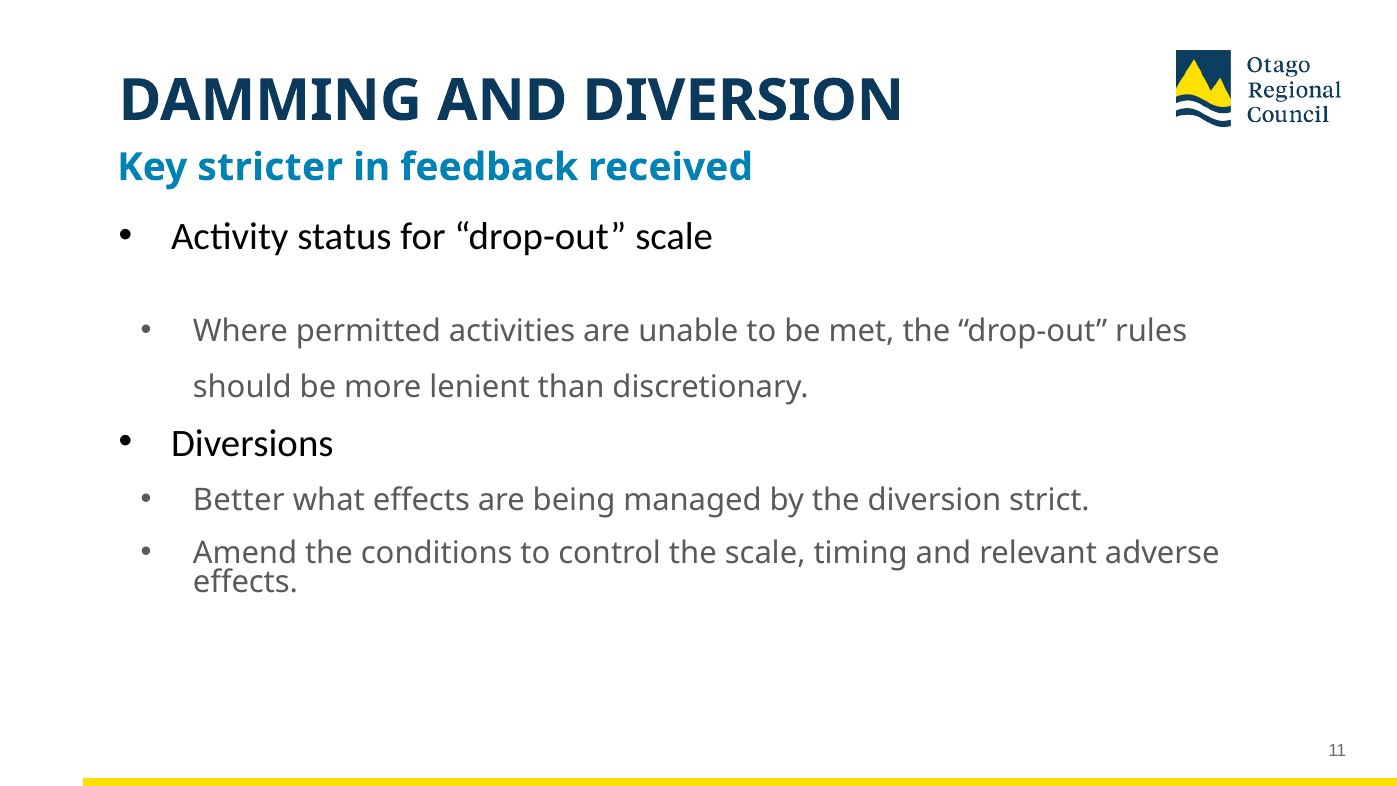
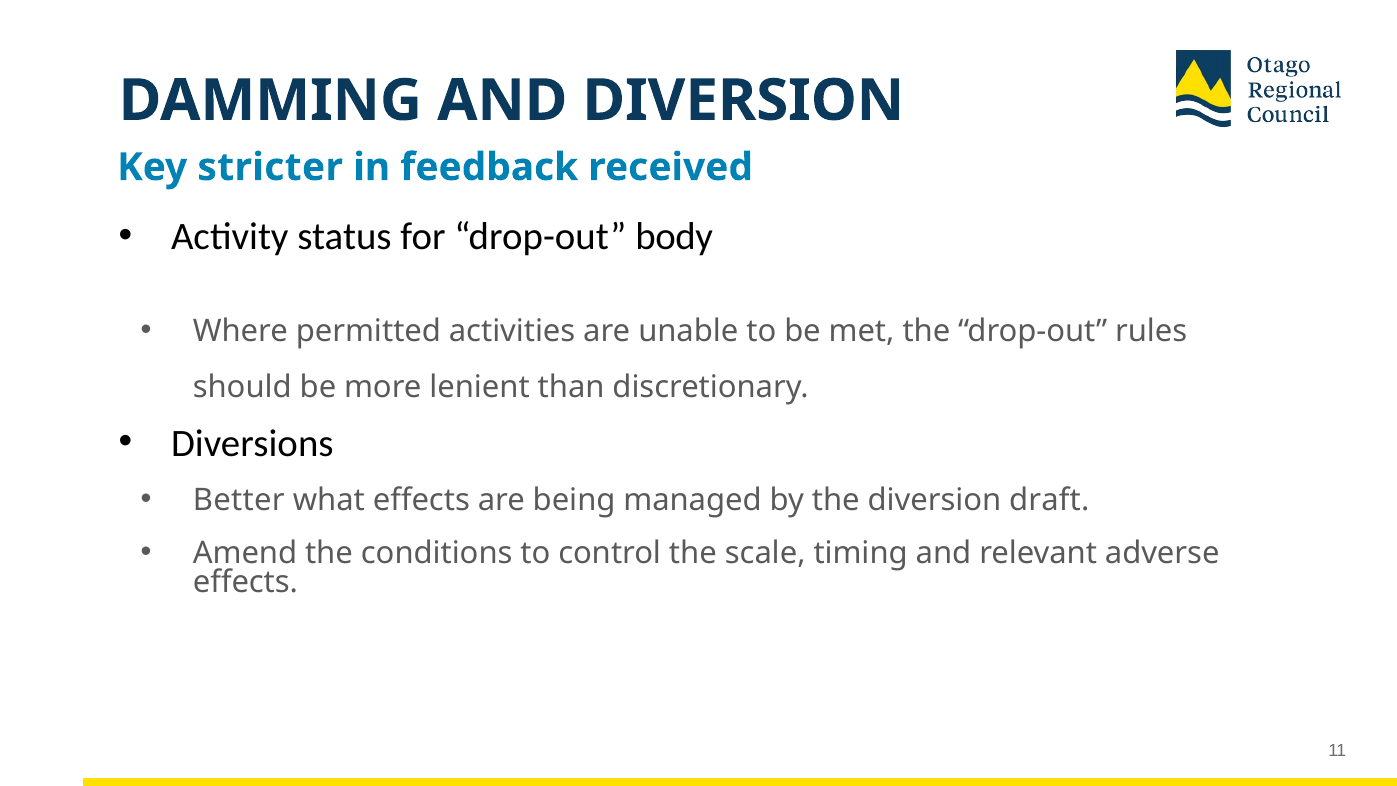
drop-out scale: scale -> body
strict: strict -> draft
